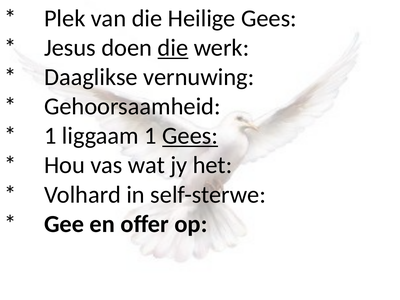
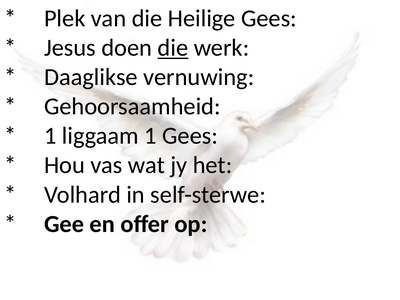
Gees at (190, 136) underline: present -> none
